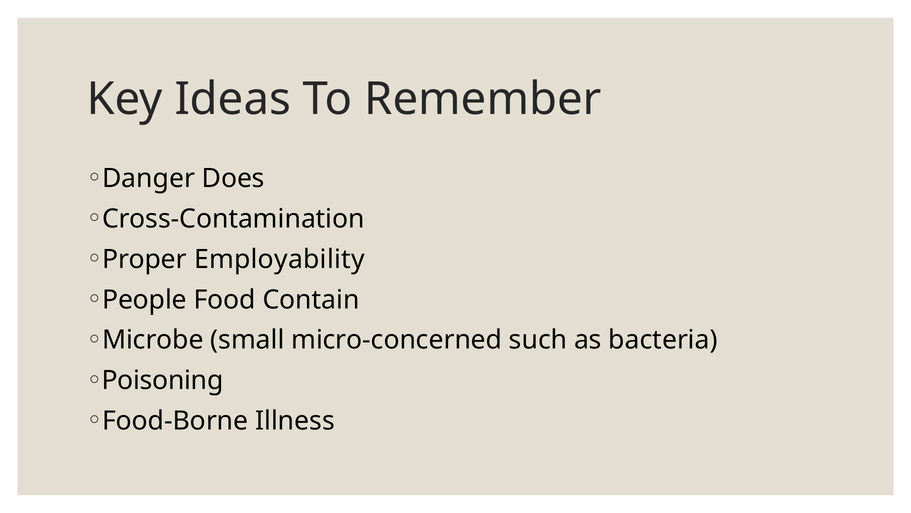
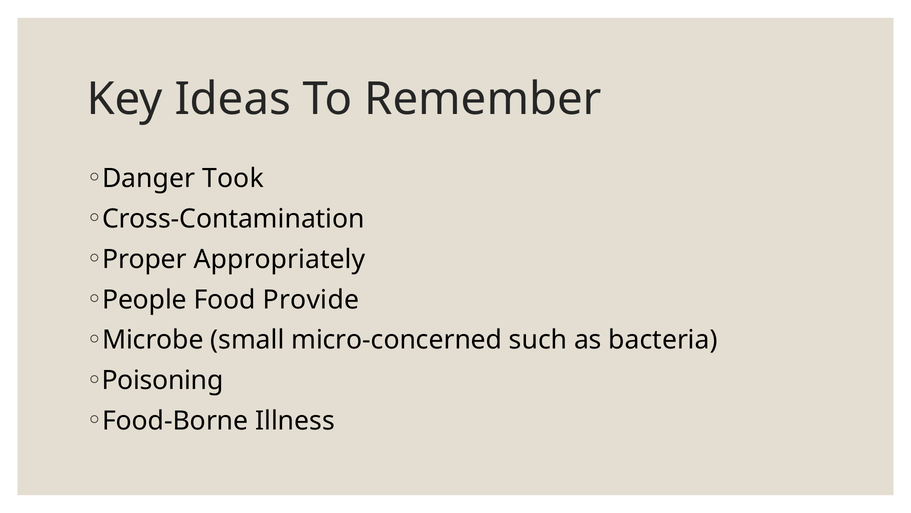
Does: Does -> Took
Employability: Employability -> Appropriately
Contain: Contain -> Provide
